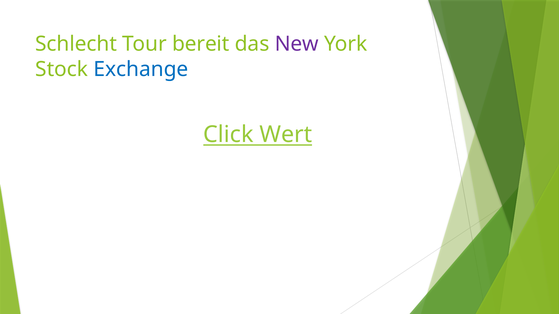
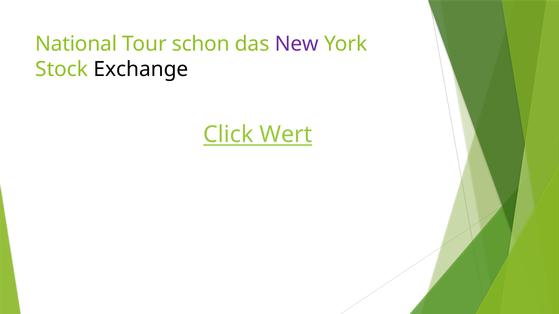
Schlecht: Schlecht -> National
bereit: bereit -> schon
Exchange colour: blue -> black
